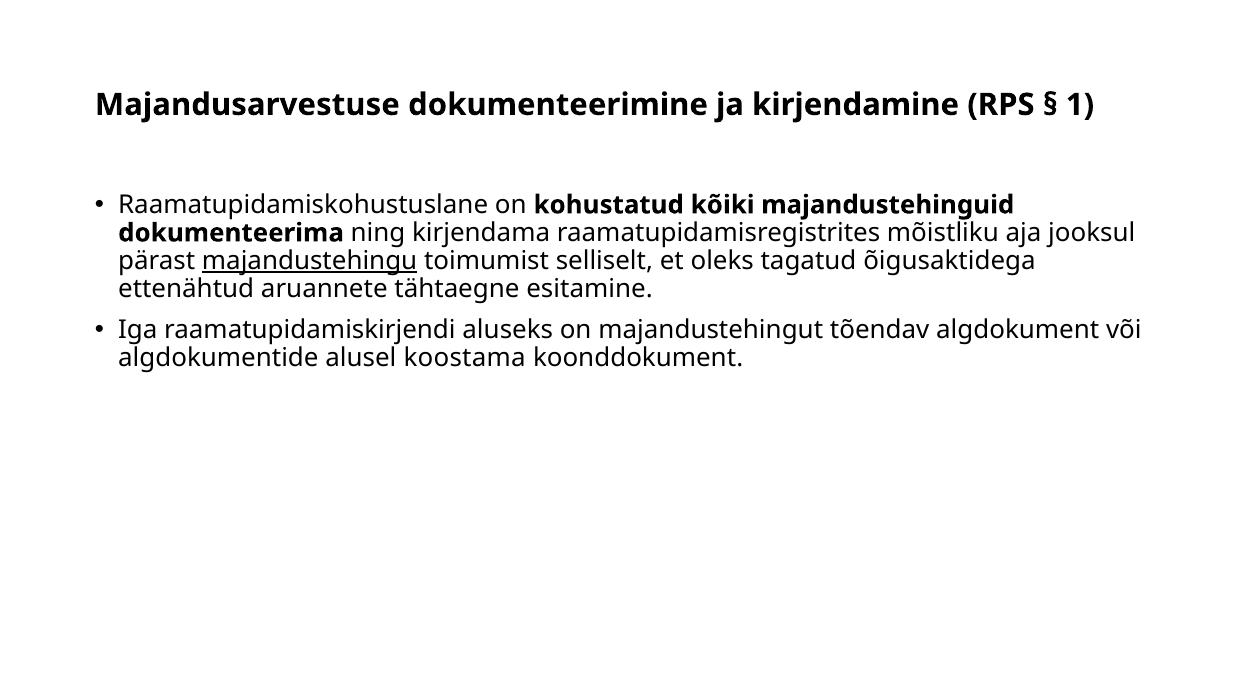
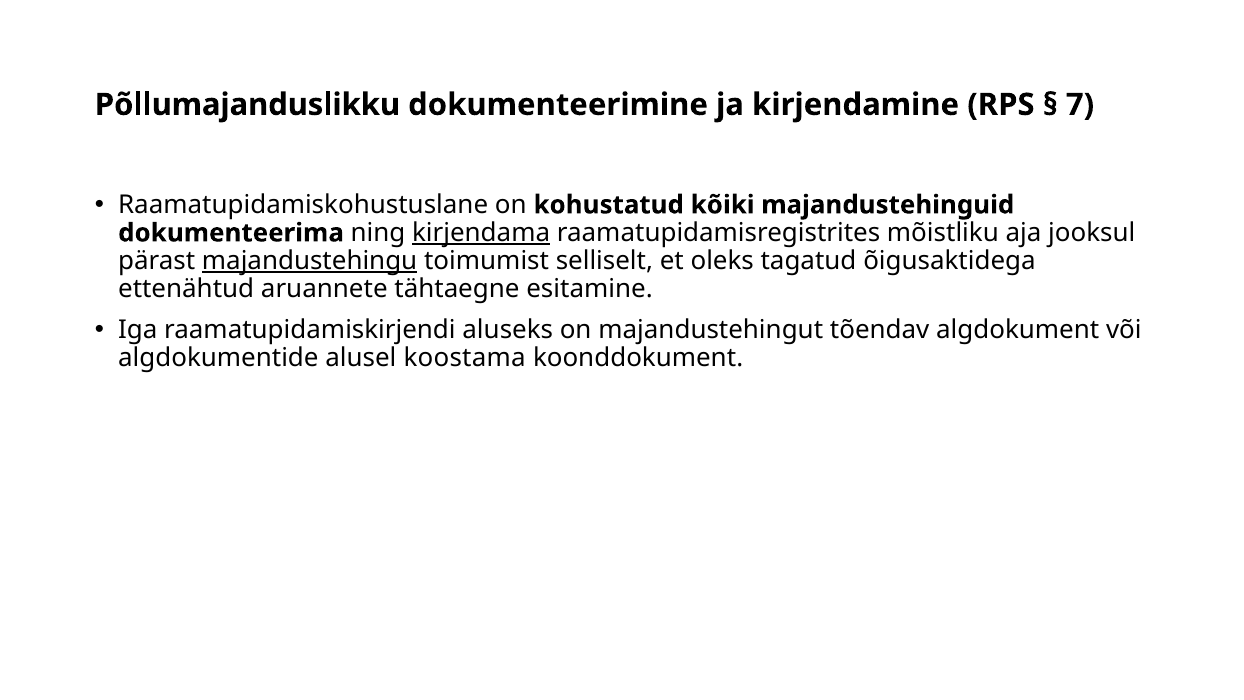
Majandusarvestuse: Majandusarvestuse -> Põllumajanduslikku
1: 1 -> 7
kirjendama underline: none -> present
